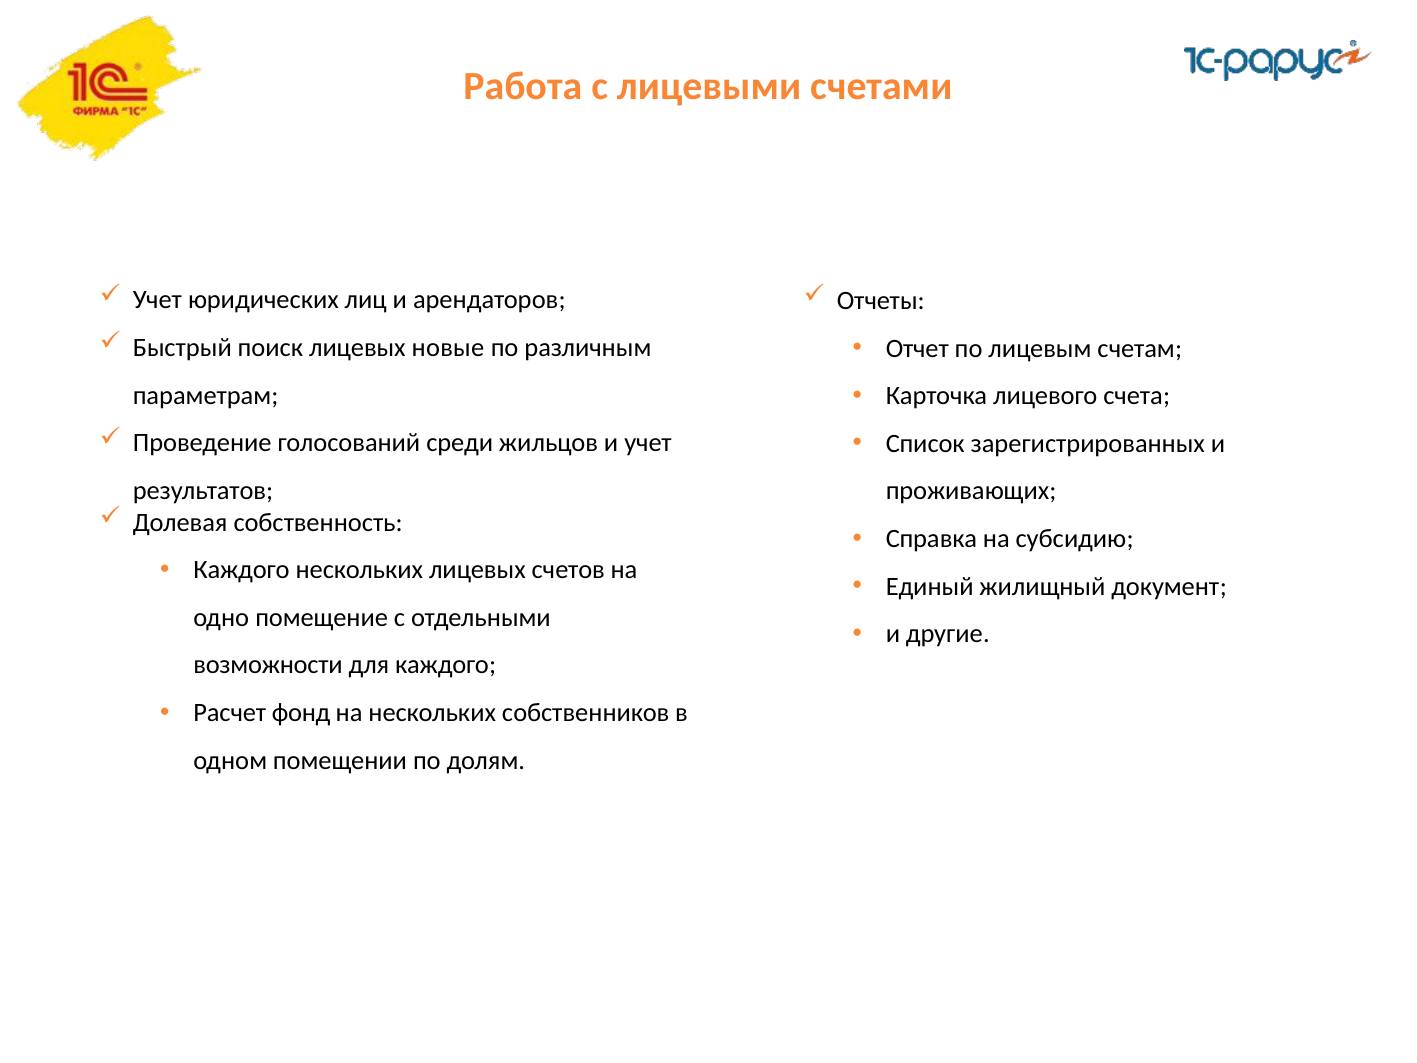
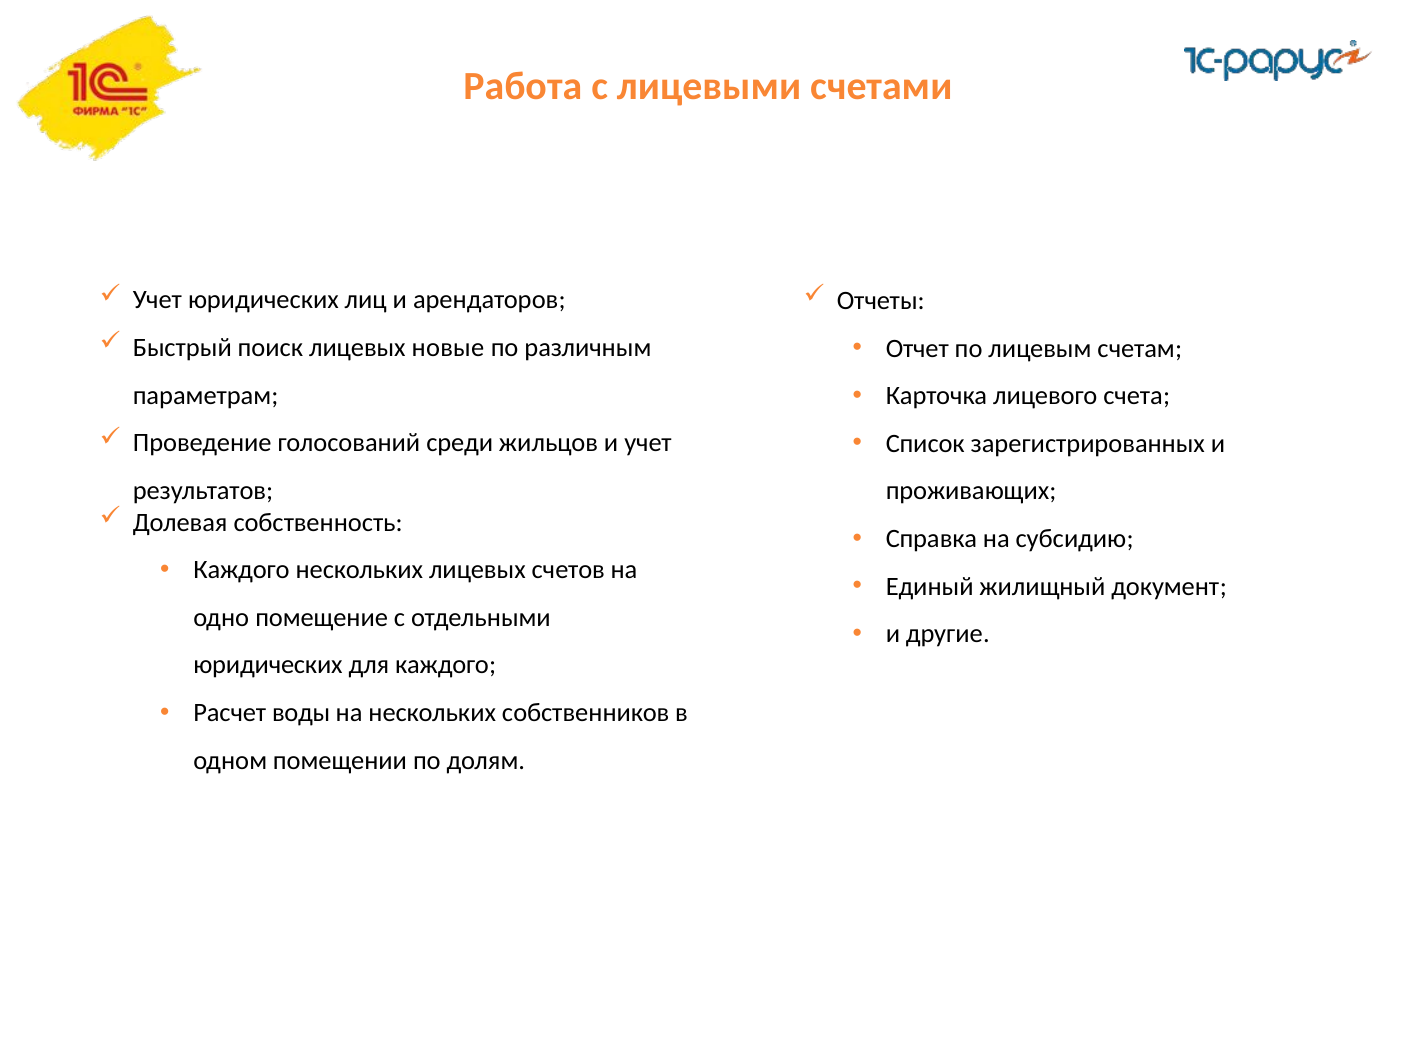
возможности at (268, 665): возможности -> юридических
фонд: фонд -> воды
